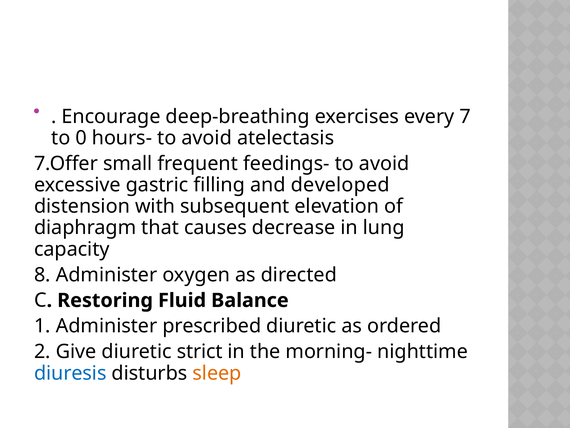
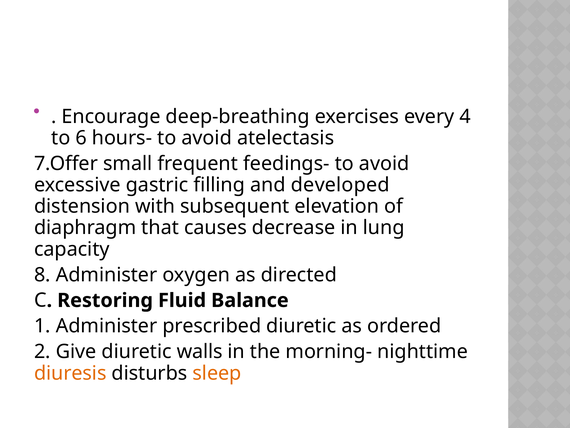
7: 7 -> 4
0: 0 -> 6
strict: strict -> walls
diuresis colour: blue -> orange
